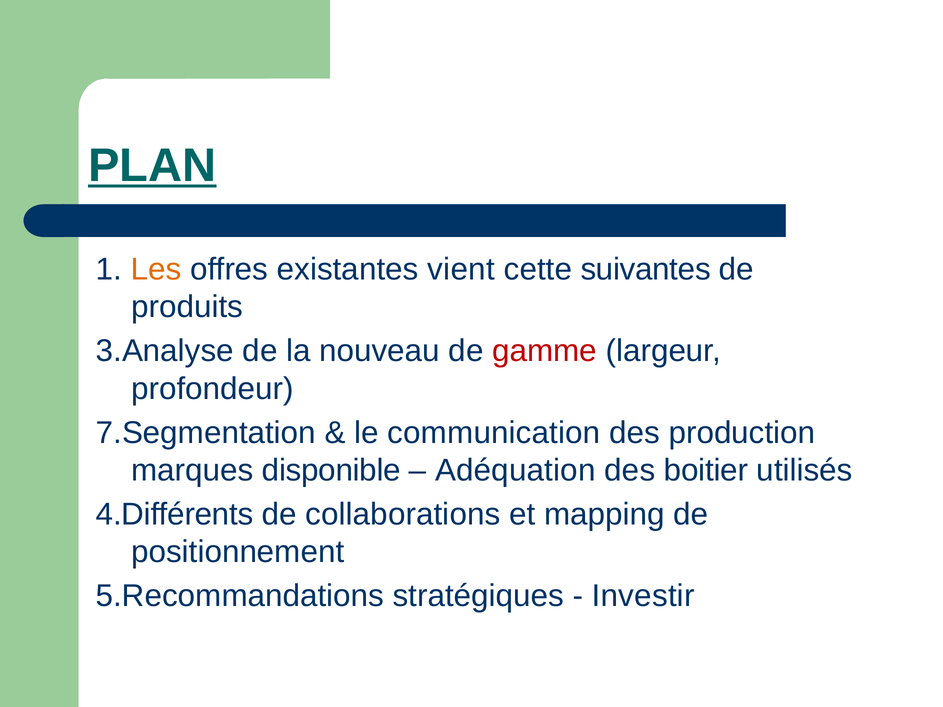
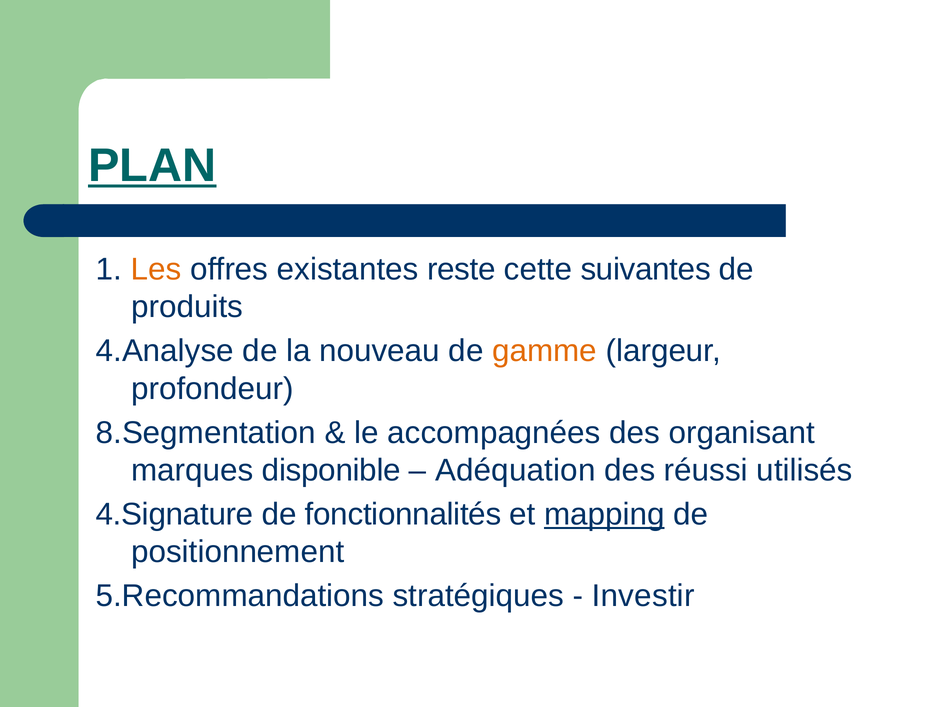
vient: vient -> reste
3.Analyse: 3.Analyse -> 4.Analyse
gamme colour: red -> orange
7.Segmentation: 7.Segmentation -> 8.Segmentation
communication: communication -> accompagnées
production: production -> organisant
boitier: boitier -> réussi
4.Différents: 4.Différents -> 4.Signature
collaborations: collaborations -> fonctionnalités
mapping underline: none -> present
